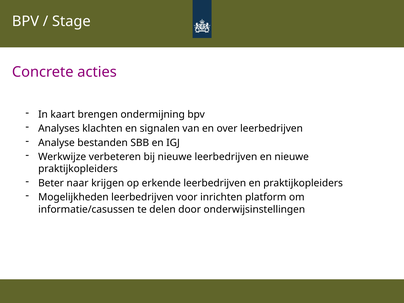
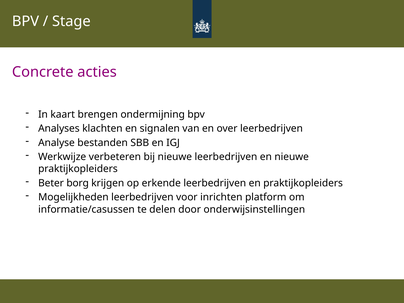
naar: naar -> borg
